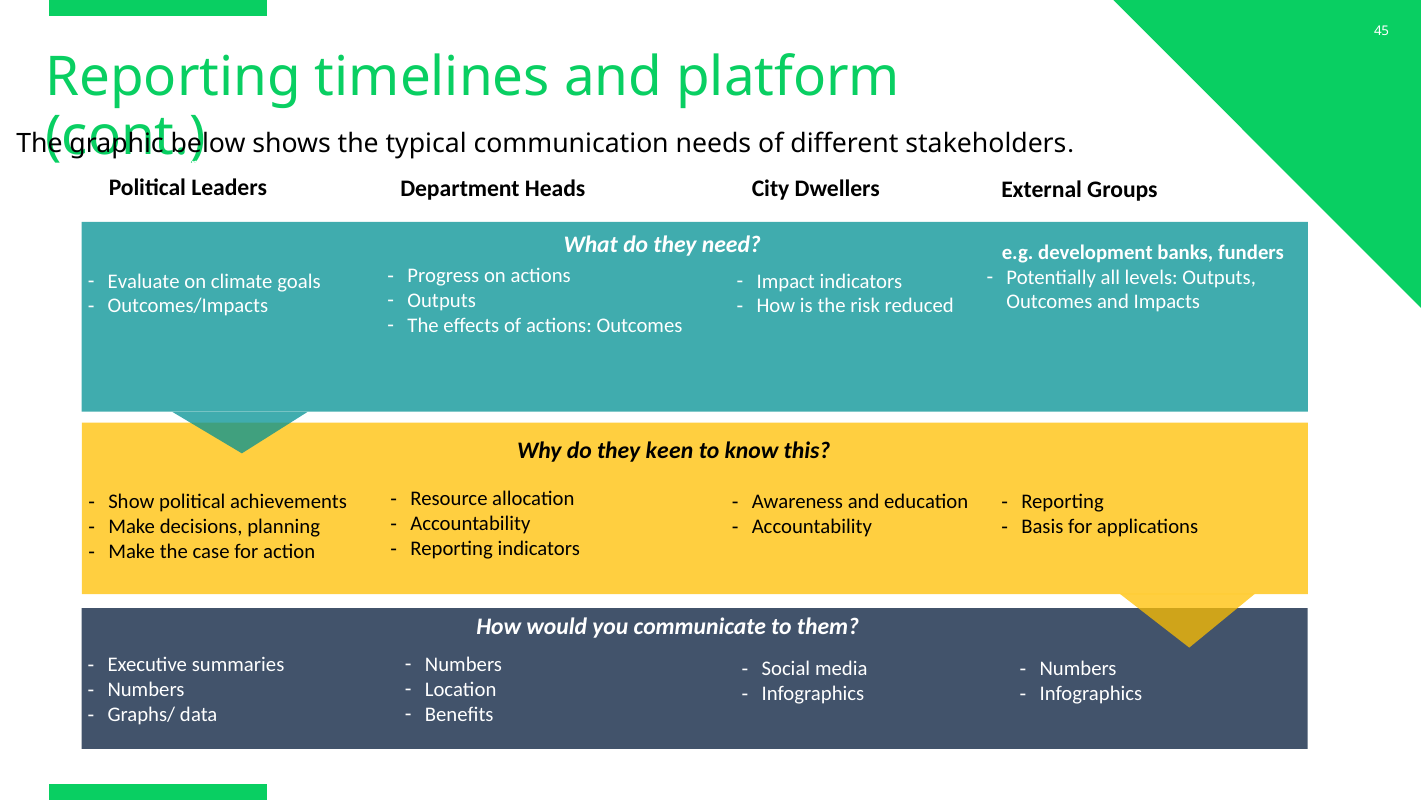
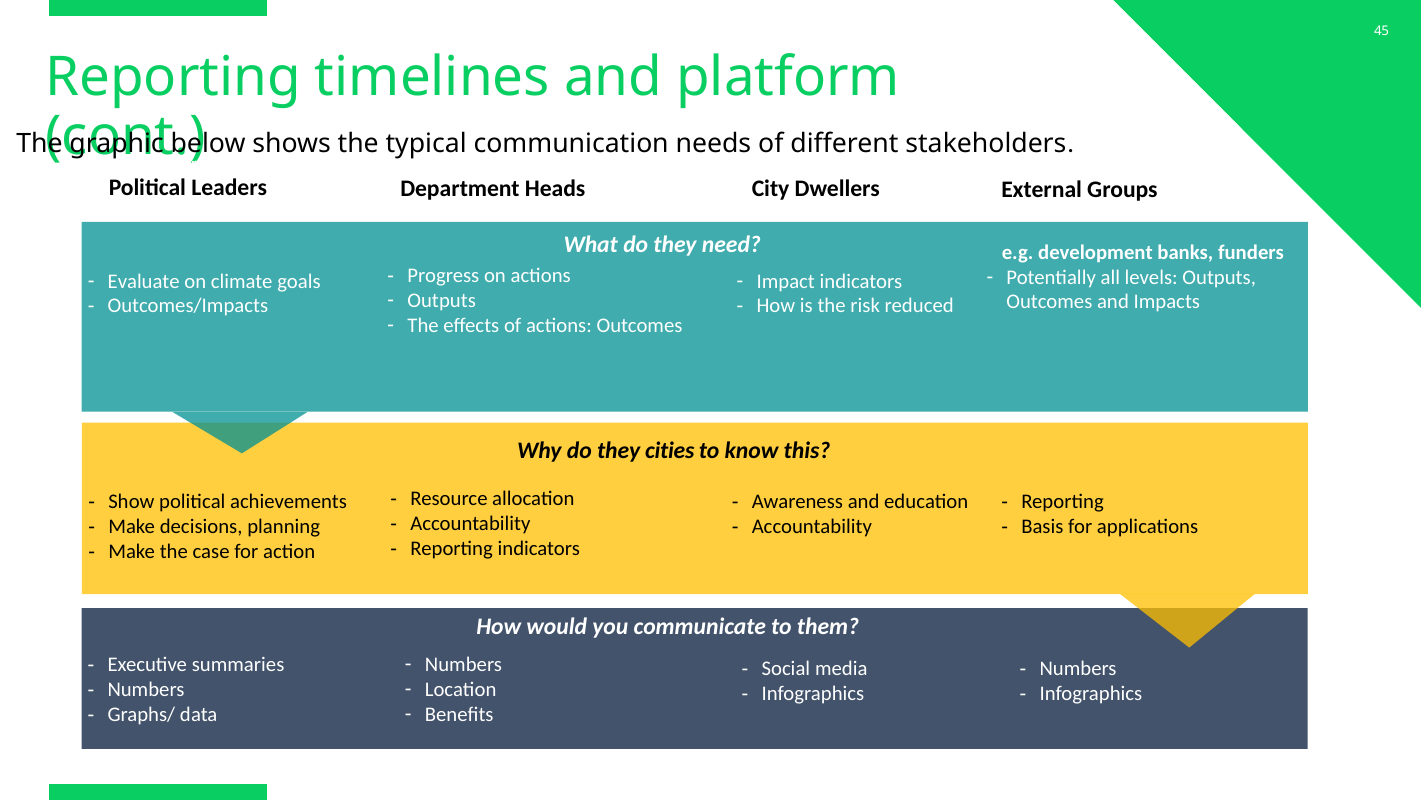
keen: keen -> cities
